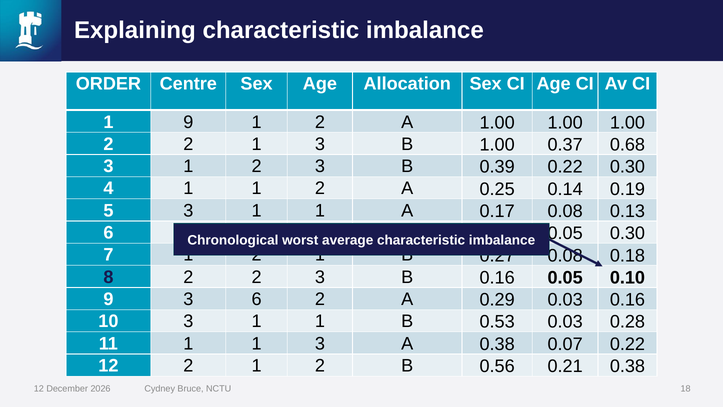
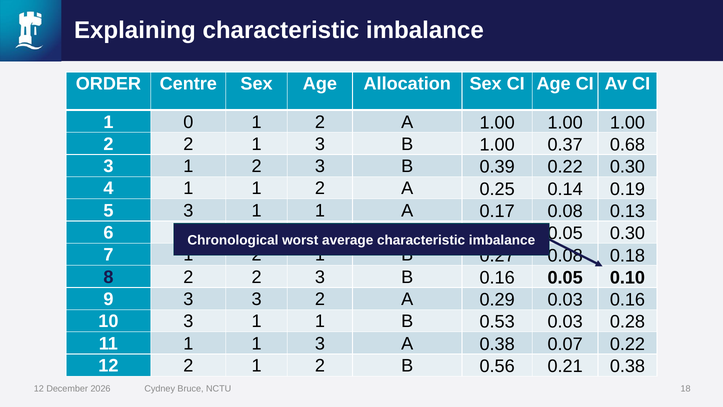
1 9: 9 -> 0
3 6: 6 -> 3
